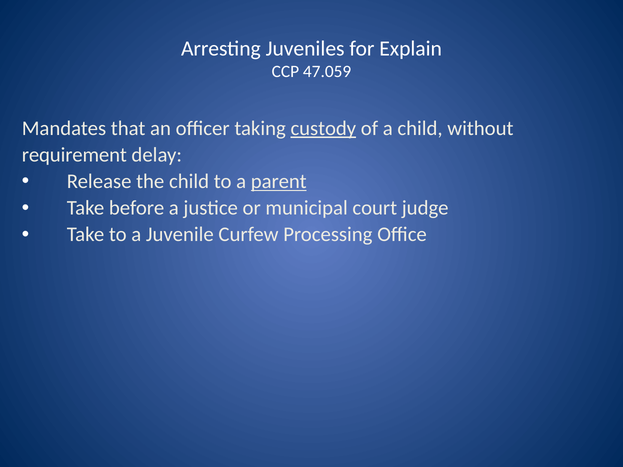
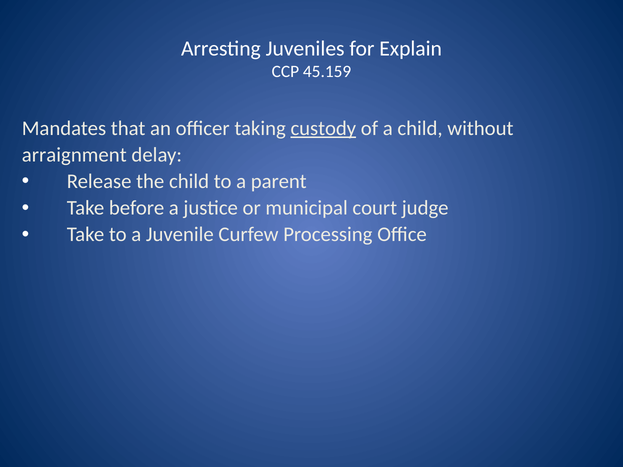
47.059: 47.059 -> 45.159
requirement: requirement -> arraignment
parent underline: present -> none
